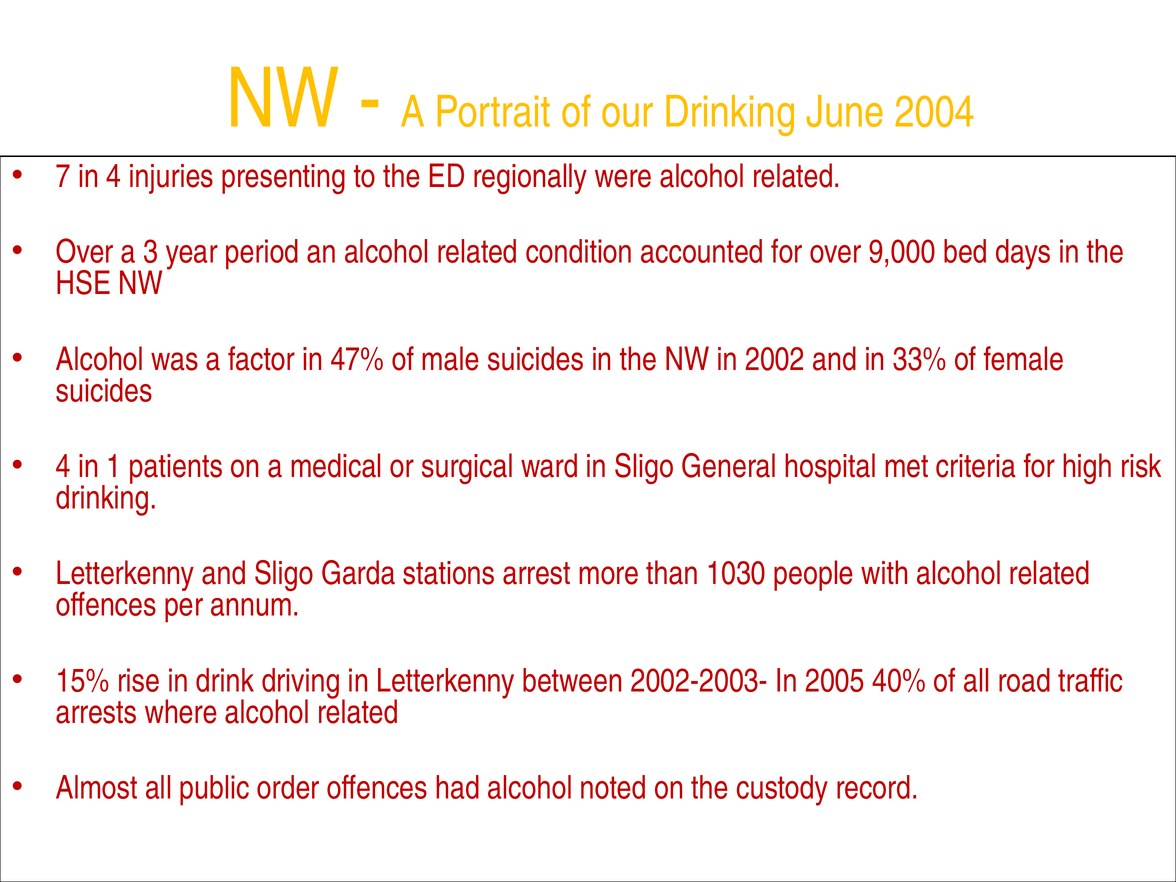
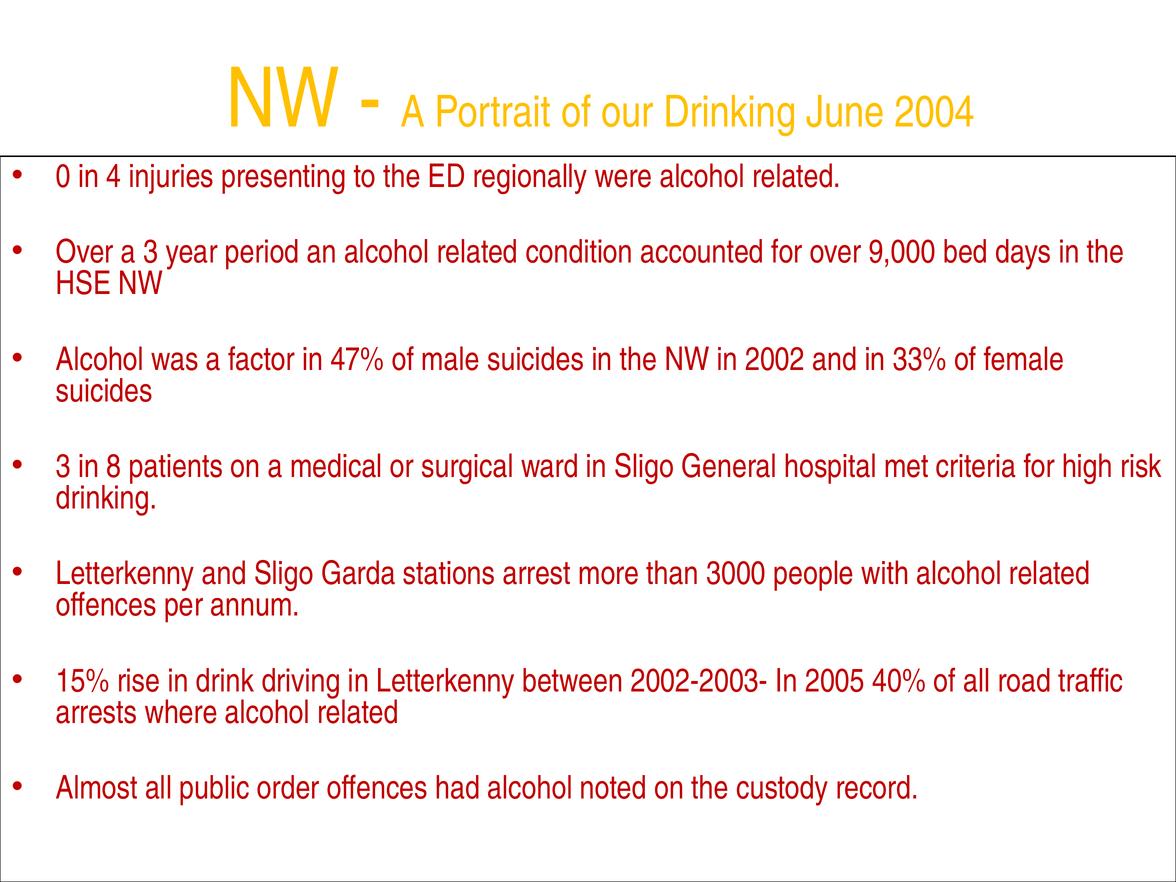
7: 7 -> 0
4 at (63, 467): 4 -> 3
1: 1 -> 8
1030: 1030 -> 3000
